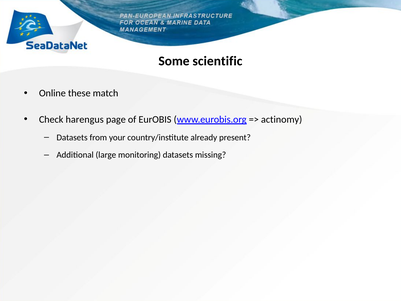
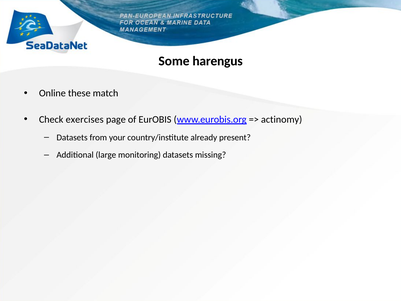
scientific: scientific -> harengus
harengus: harengus -> exercises
